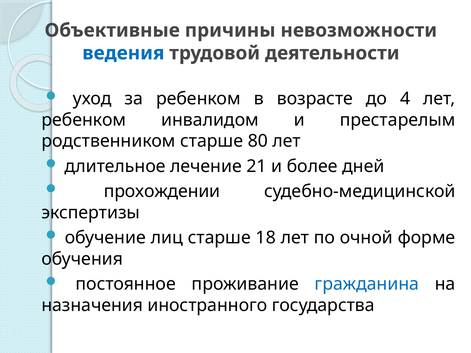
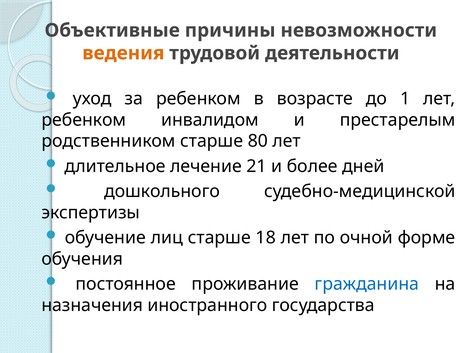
ведения colour: blue -> orange
4: 4 -> 1
прохождении: прохождении -> дошкольного
